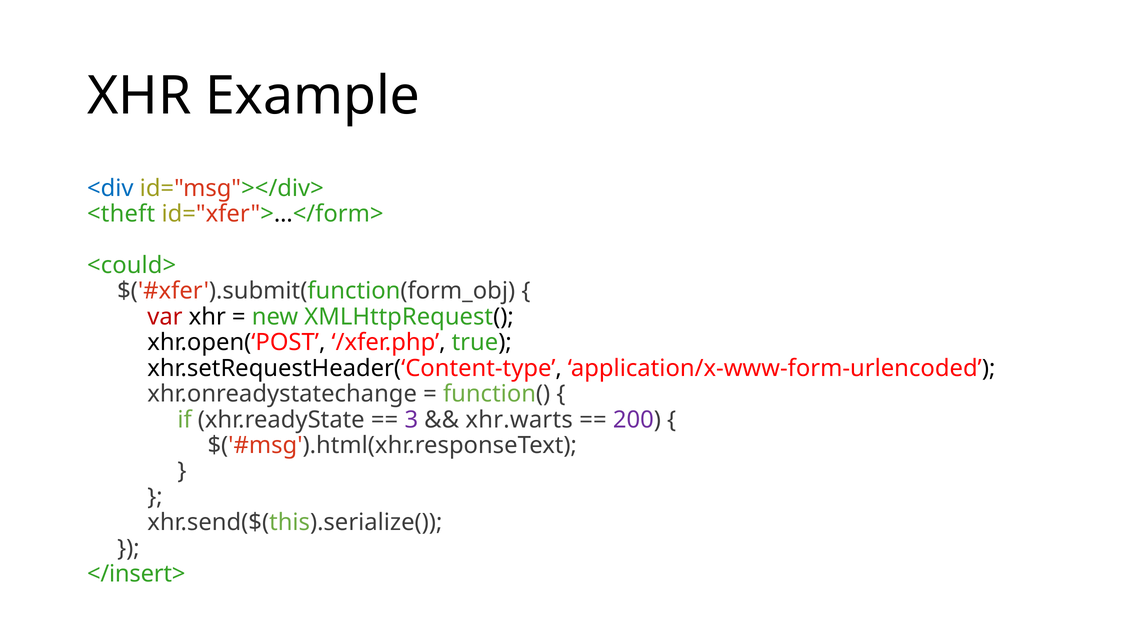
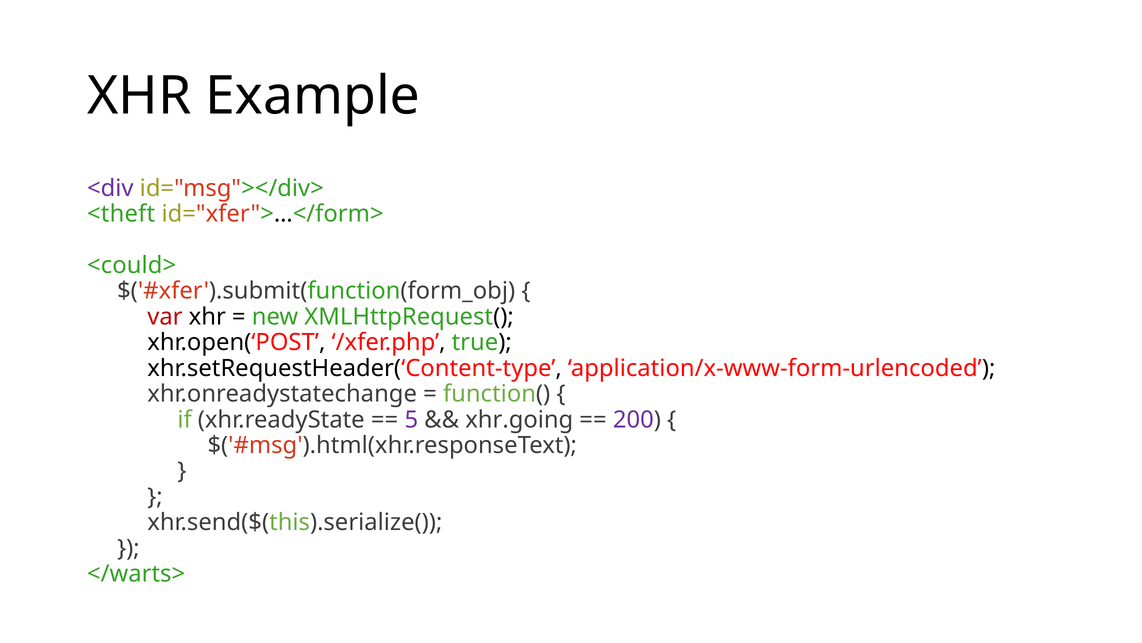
<div colour: blue -> purple
3: 3 -> 5
xhr.warts: xhr.warts -> xhr.going
</insert>: </insert> -> </warts>
